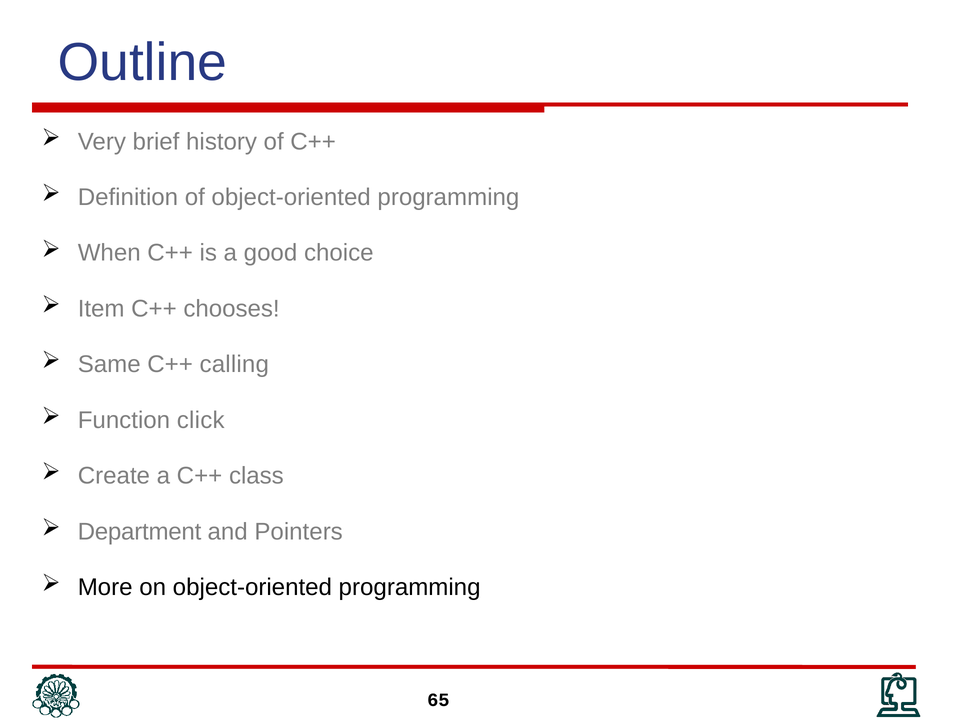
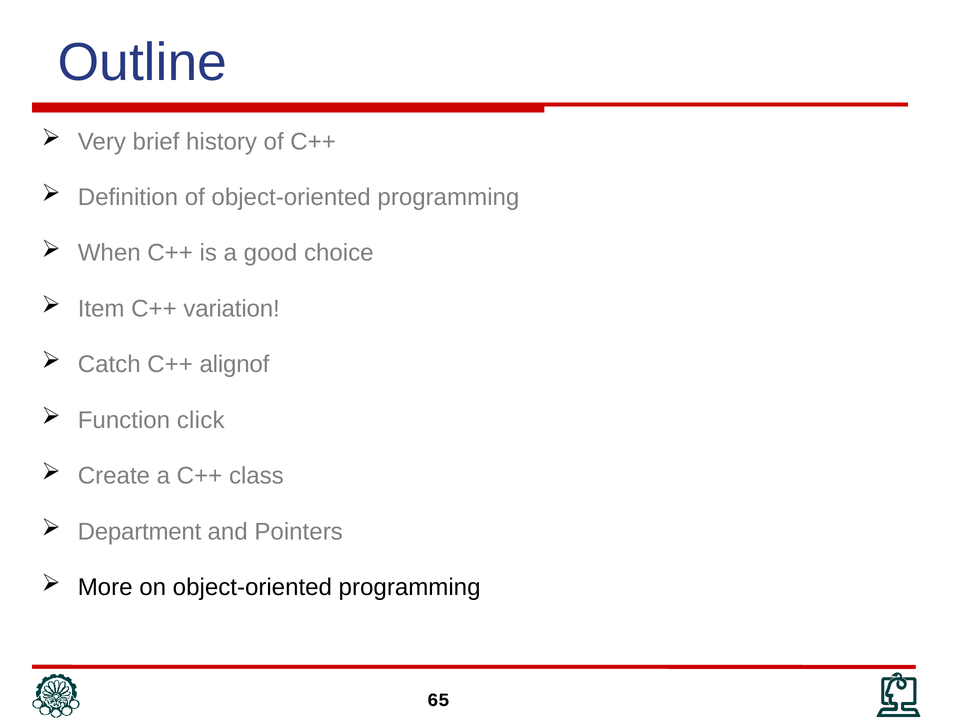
chooses: chooses -> variation
Same: Same -> Catch
calling: calling -> alignof
